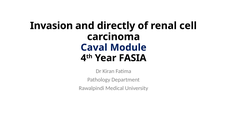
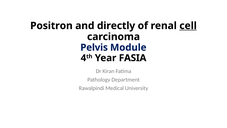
Invasion: Invasion -> Positron
cell underline: none -> present
Caval: Caval -> Pelvis
